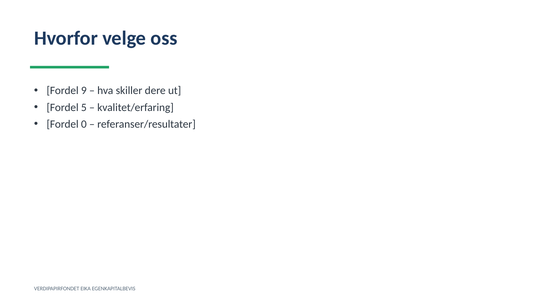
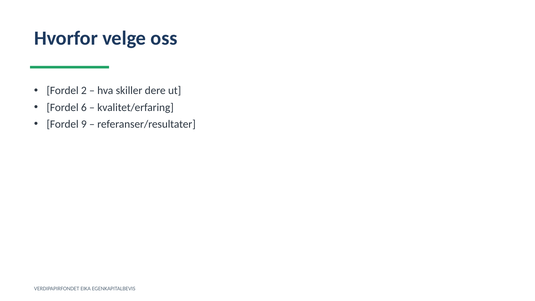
9: 9 -> 2
5: 5 -> 6
0: 0 -> 9
